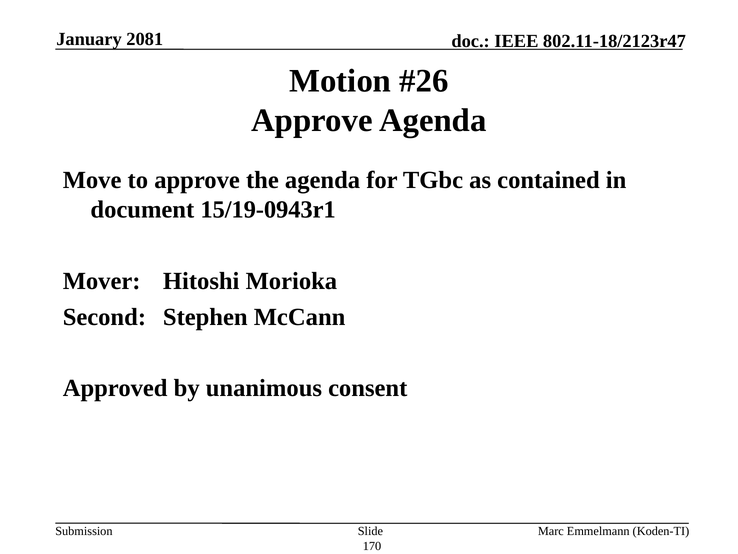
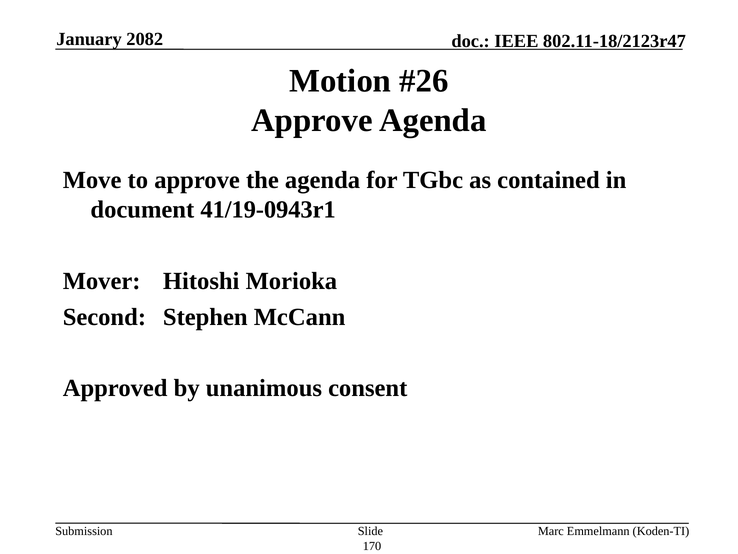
2081: 2081 -> 2082
15/19-0943r1: 15/19-0943r1 -> 41/19-0943r1
